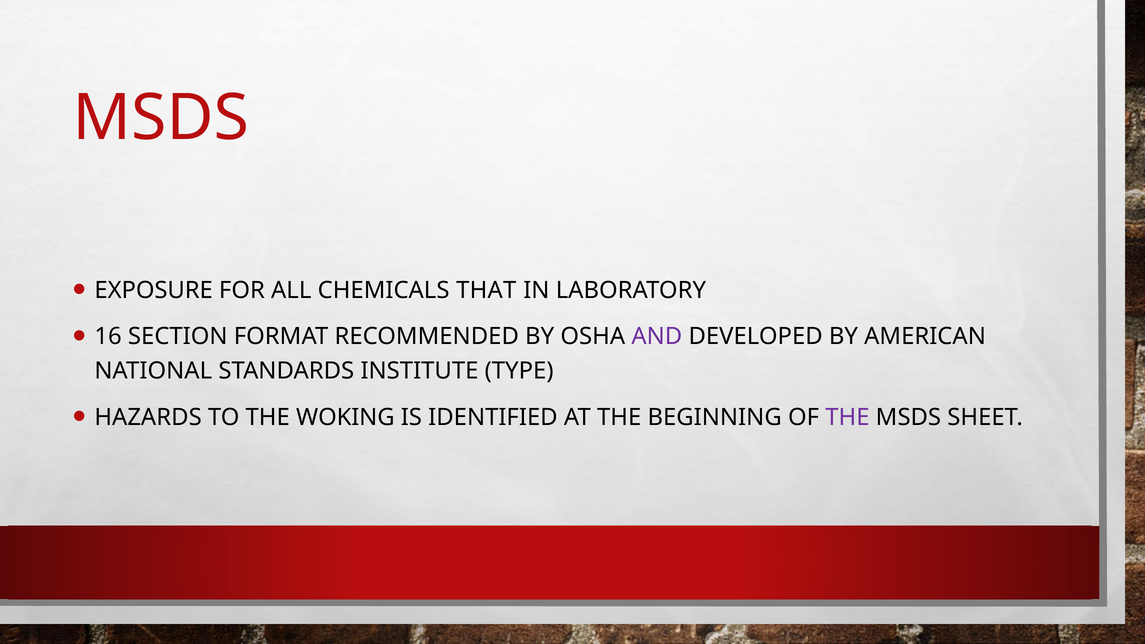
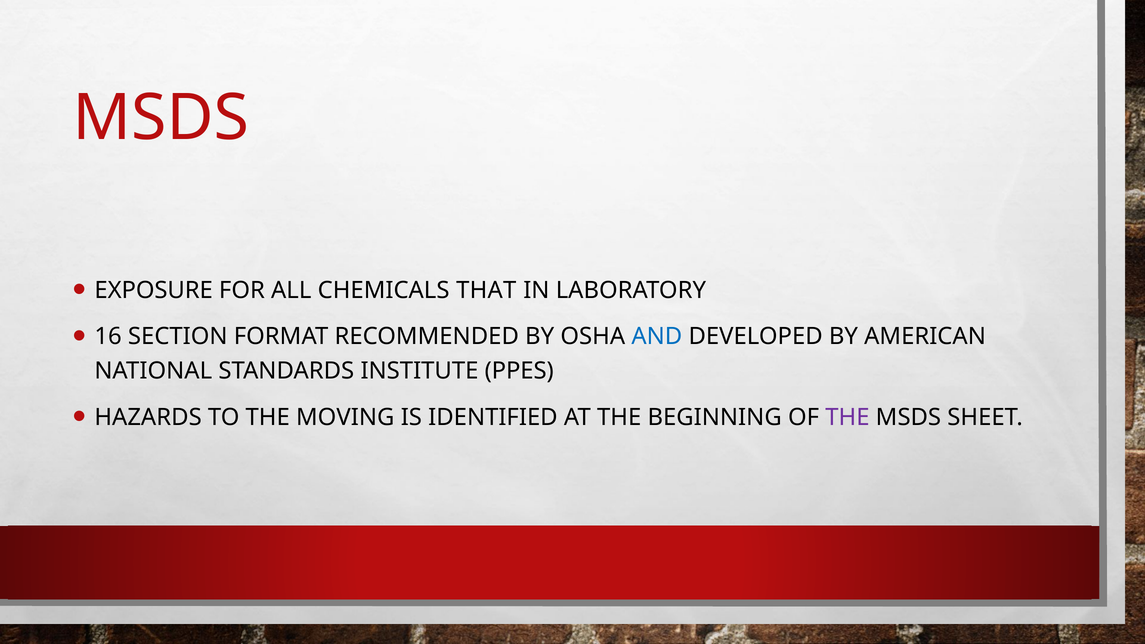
AND colour: purple -> blue
TYPE: TYPE -> PPES
WOKING: WOKING -> MOVING
